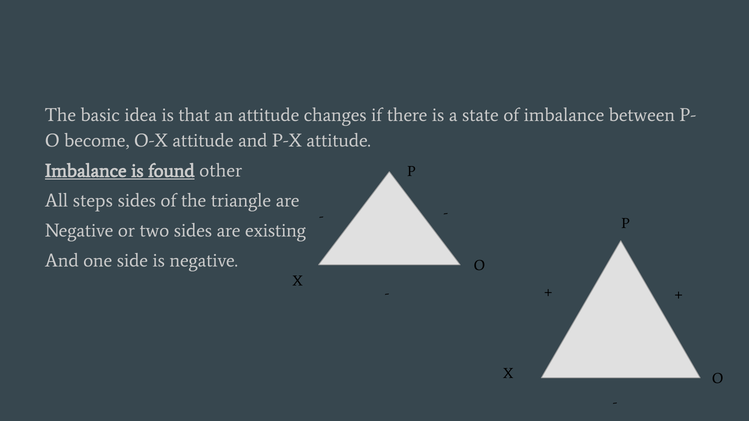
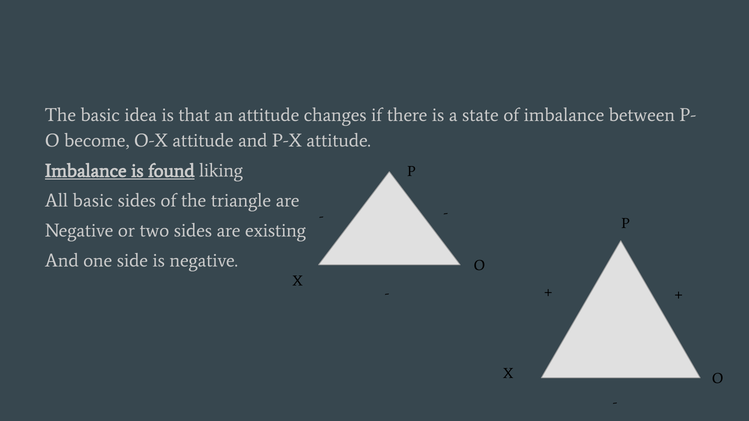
other: other -> liking
All steps: steps -> basic
